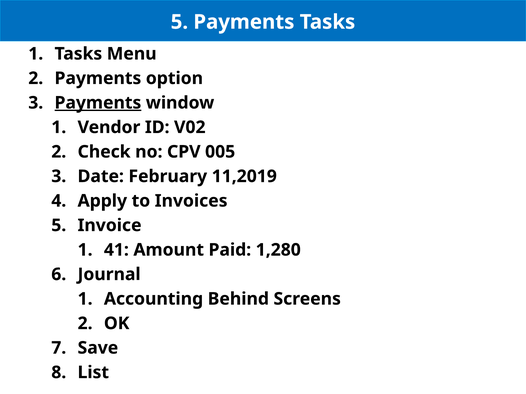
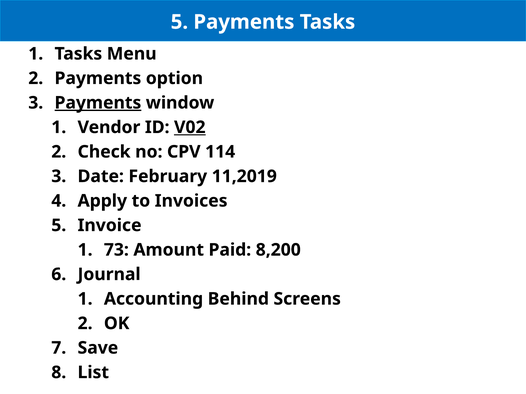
V02 underline: none -> present
005: 005 -> 114
41: 41 -> 73
1,280: 1,280 -> 8,200
